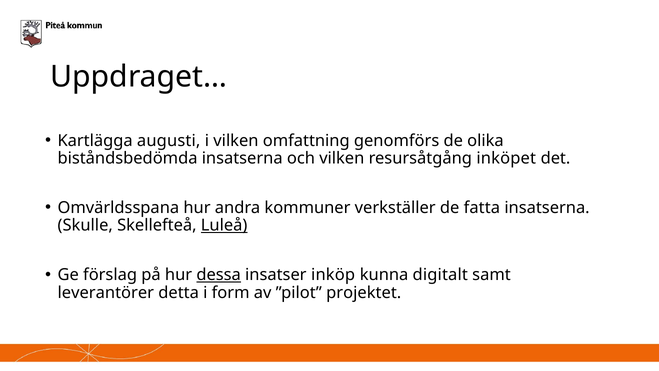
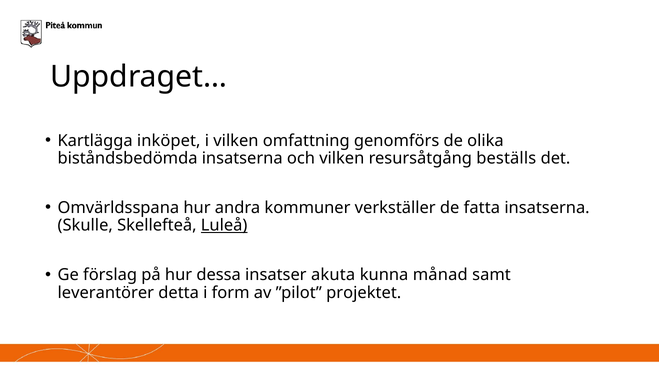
augusti: augusti -> inköpet
inköpet: inköpet -> beställs
dessa underline: present -> none
inköp: inköp -> akuta
digitalt: digitalt -> månad
